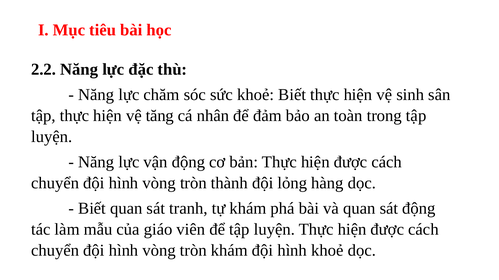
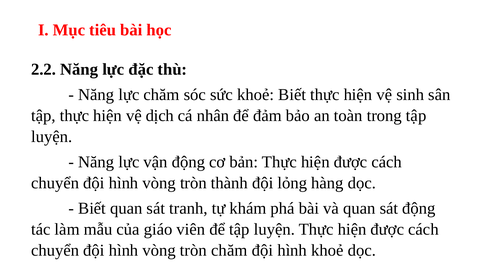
tăng: tăng -> dịch
tròn khám: khám -> chăm
